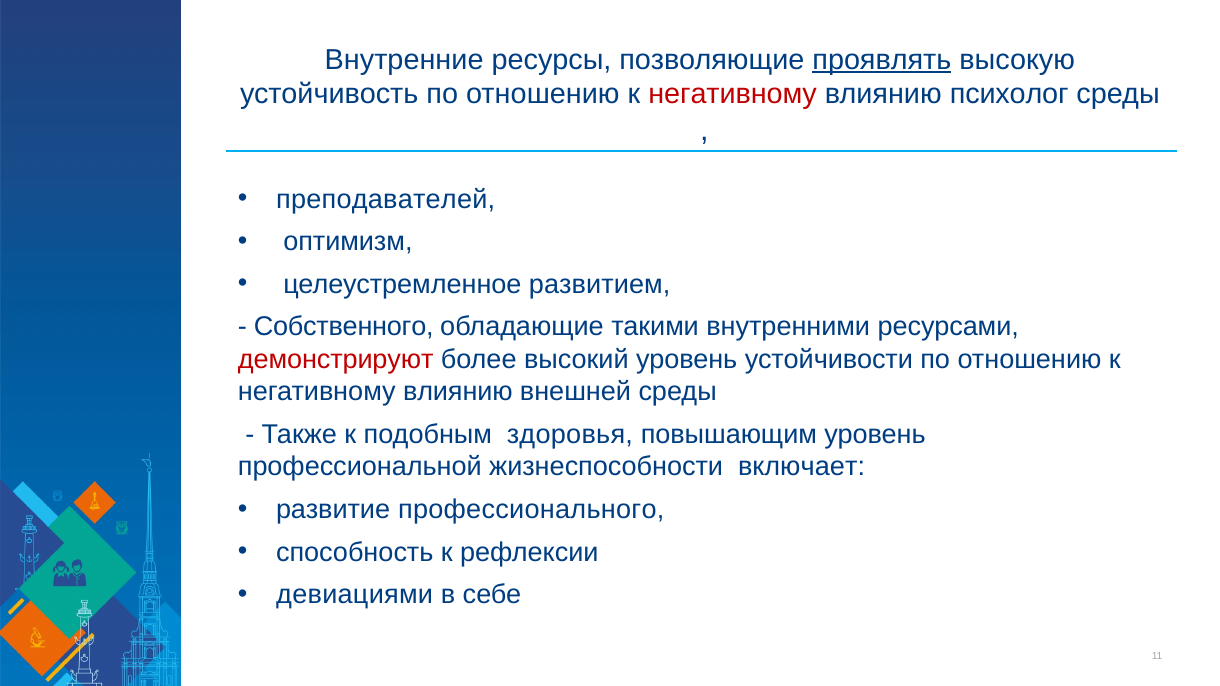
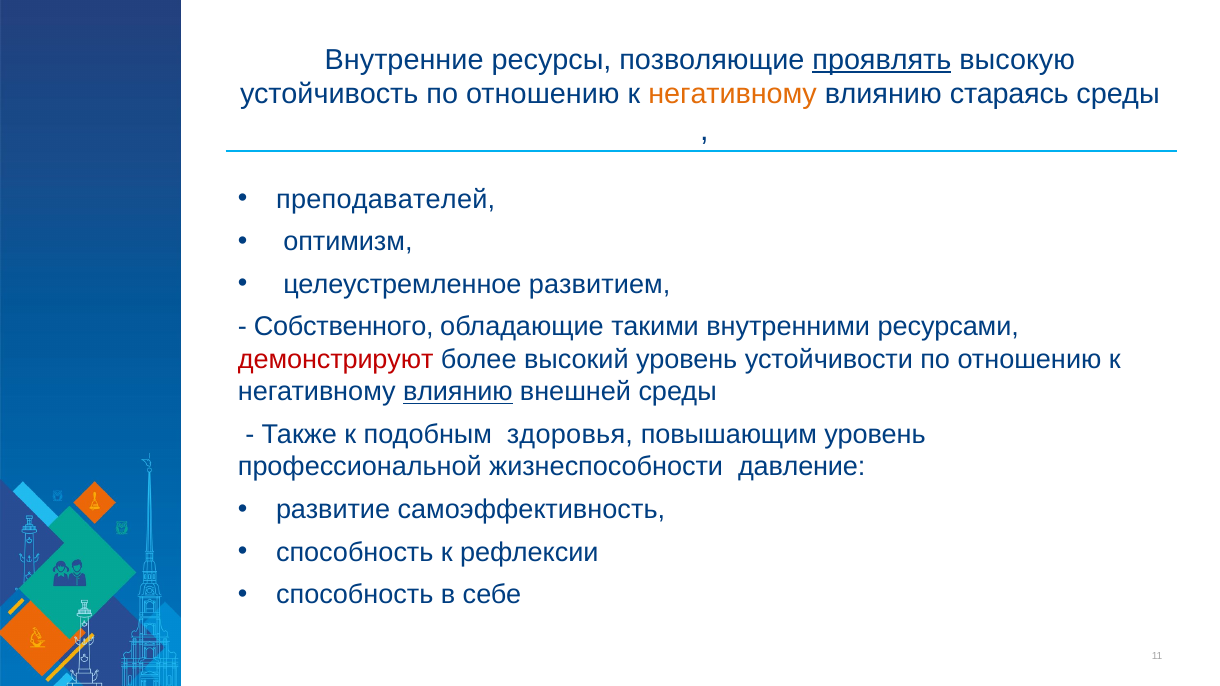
негативному at (733, 95) colour: red -> orange
психолог: психолог -> стараясь
влиянию at (458, 392) underline: none -> present
включает: включает -> давление
профессионального: профессионального -> самоэффективность
девиациями at (355, 595): девиациями -> способность
